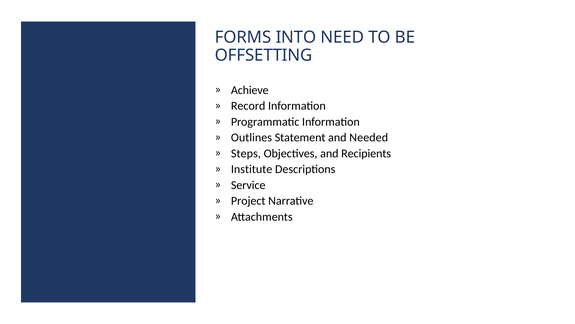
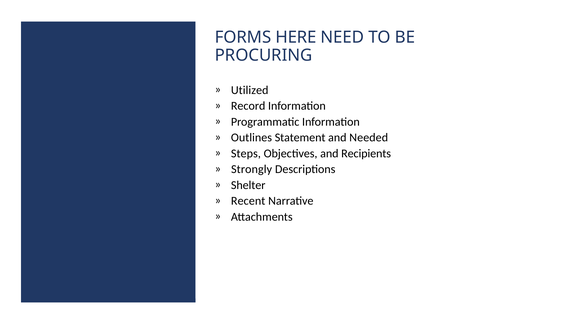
INTO: INTO -> HERE
OFFSETTING: OFFSETTING -> PROCURING
Achieve: Achieve -> Utilized
Institute: Institute -> Strongly
Service: Service -> Shelter
Project: Project -> Recent
